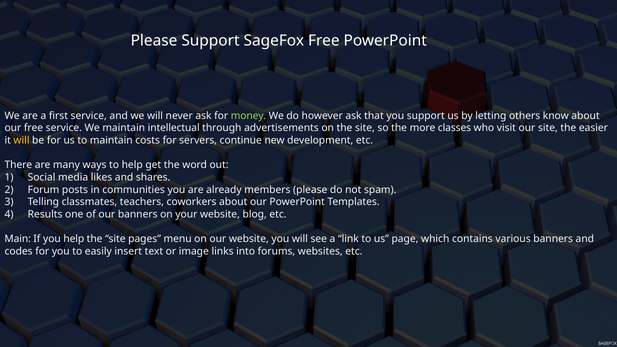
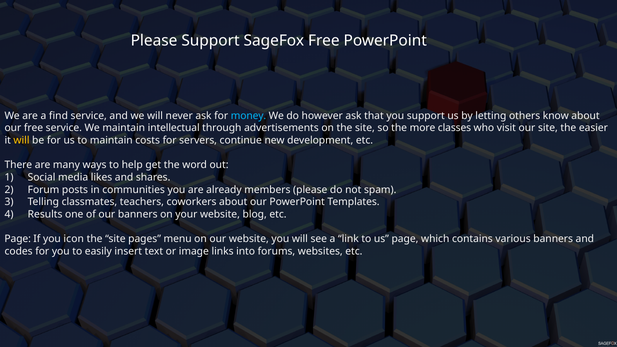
first: first -> find
money colour: light green -> light blue
Main at (18, 239): Main -> Page
you help: help -> icon
